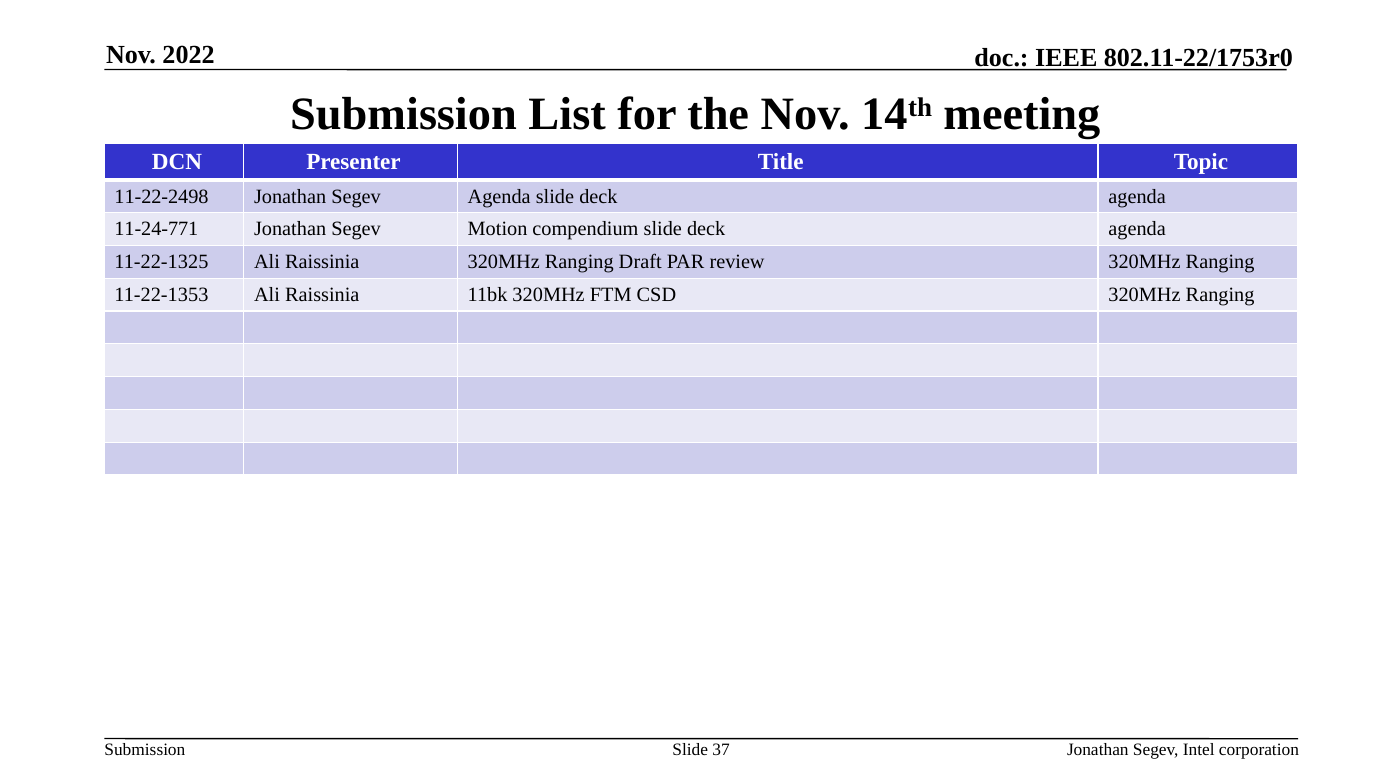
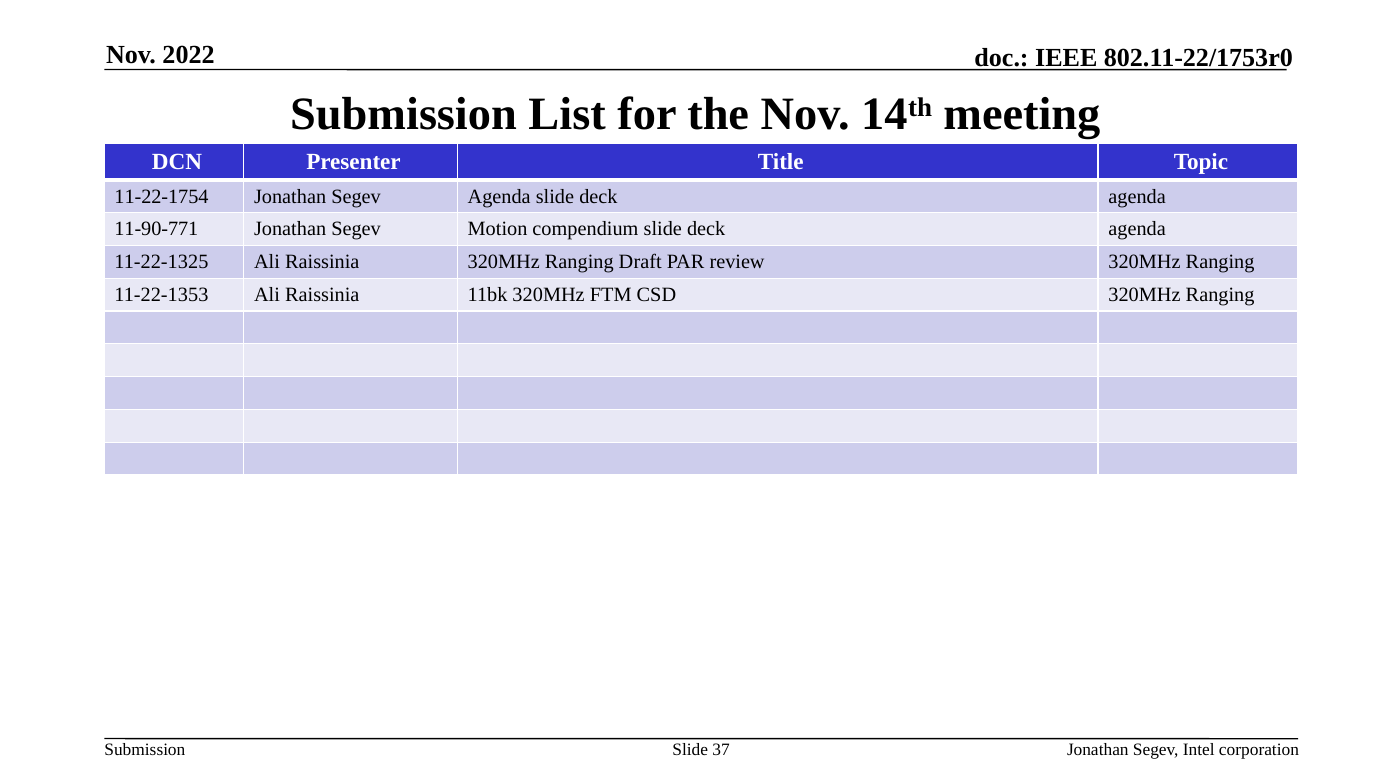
11-22-2498: 11-22-2498 -> 11-22-1754
11-24-771: 11-24-771 -> 11-90-771
